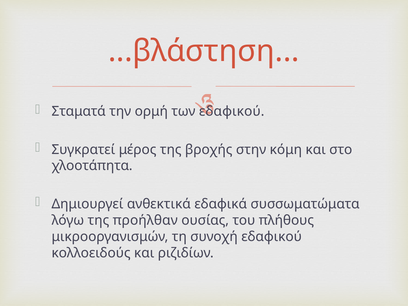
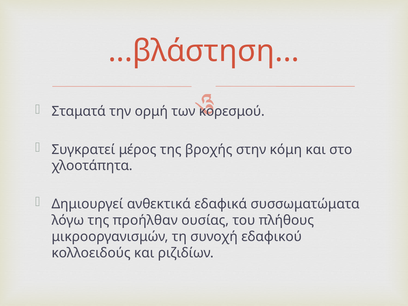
των εδαφικού: εδαφικού -> κορεσμού
